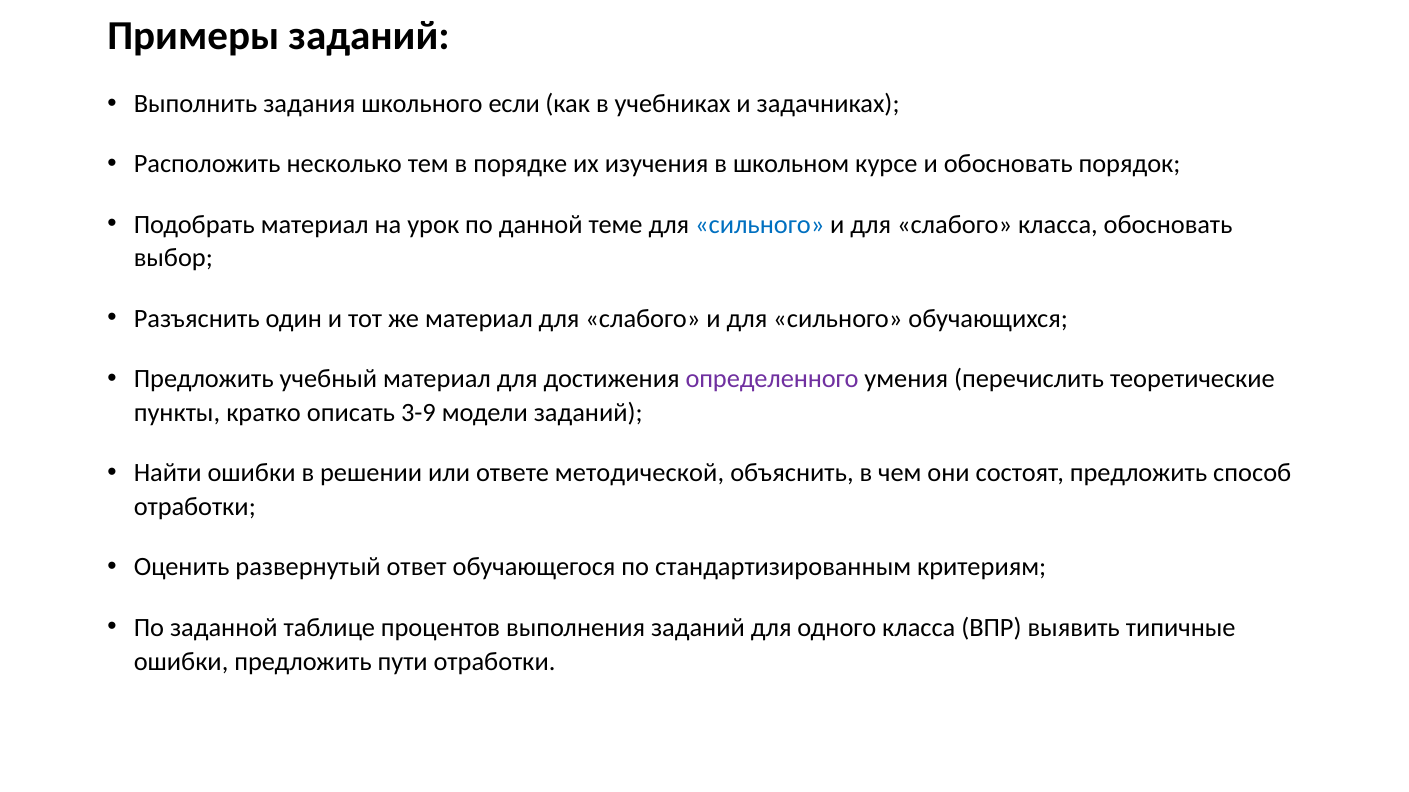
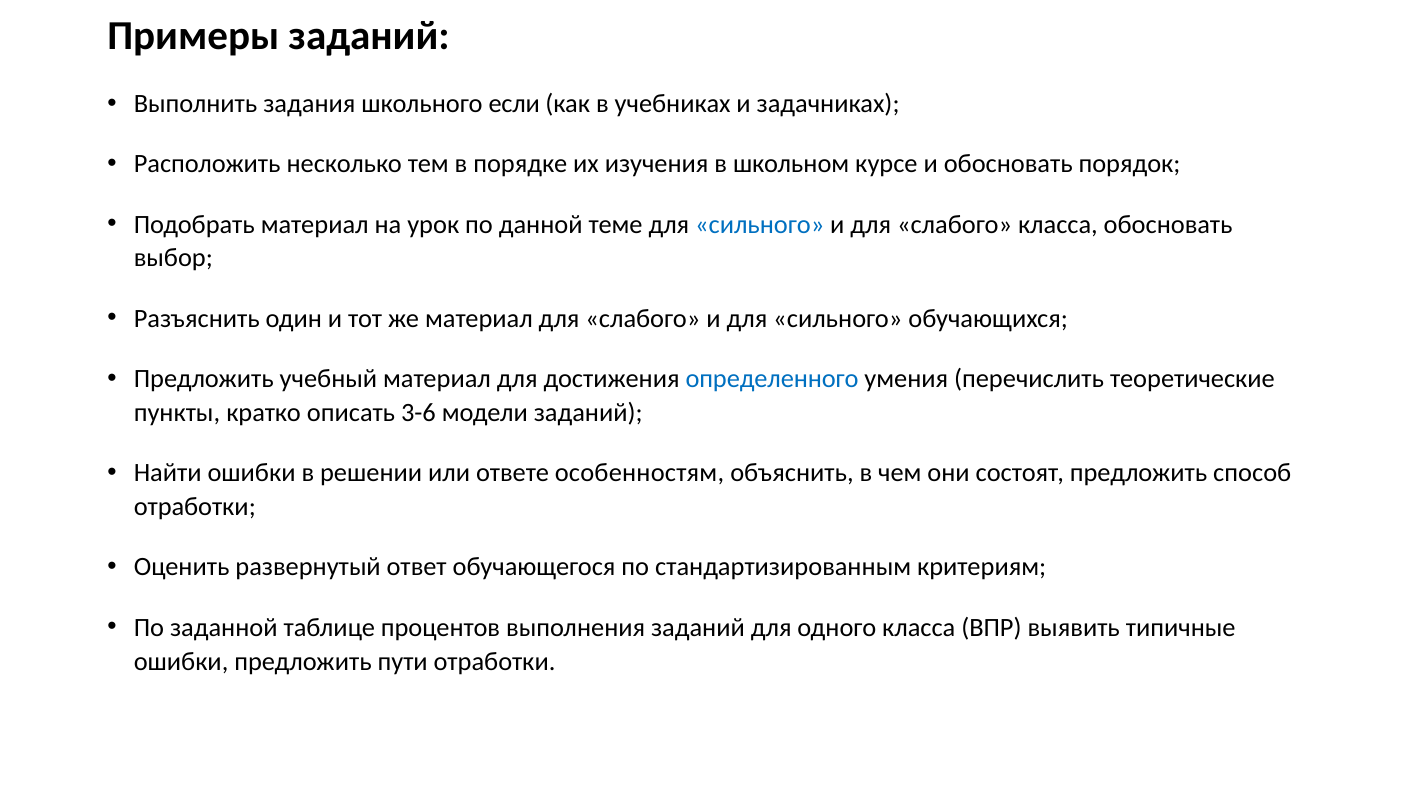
определенного colour: purple -> blue
3-9: 3-9 -> 3-6
методической: методической -> особенностям
